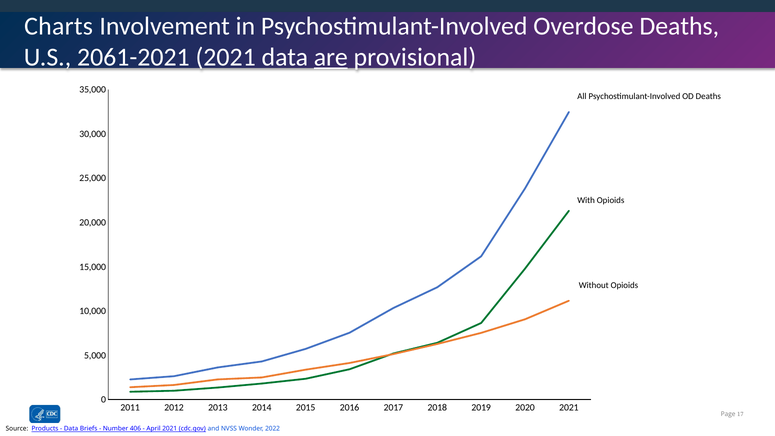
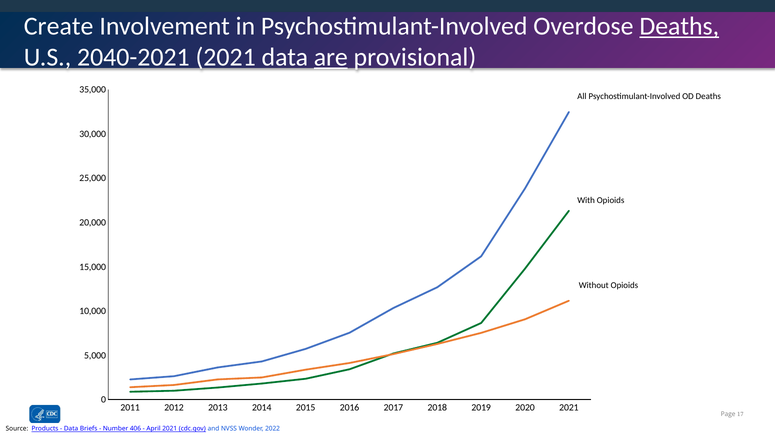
Charts: Charts -> Create
Deaths at (679, 26) underline: none -> present
2061-2021: 2061-2021 -> 2040-2021
